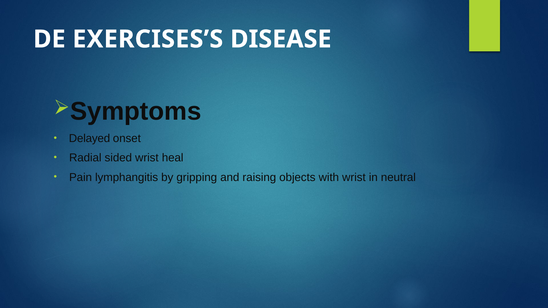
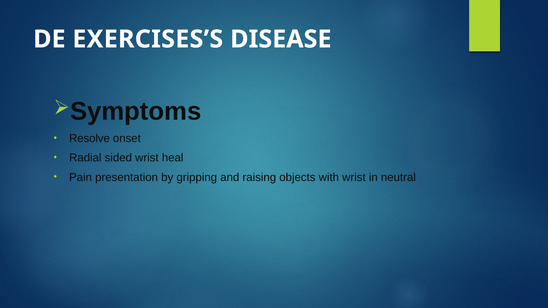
Delayed: Delayed -> Resolve
lymphangitis: lymphangitis -> presentation
